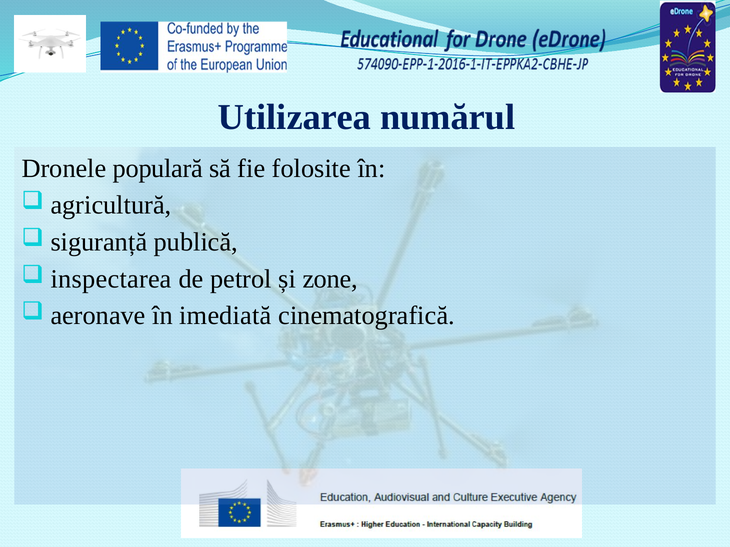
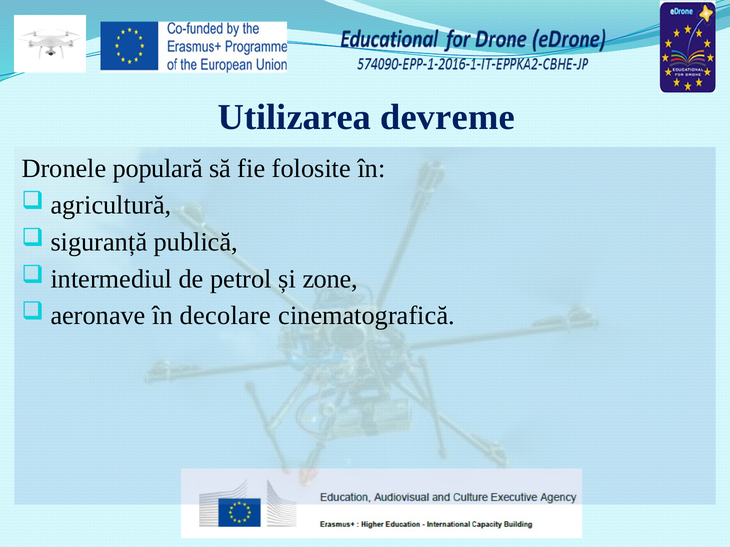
numărul: numărul -> devreme
inspectarea: inspectarea -> intermediul
imediată: imediată -> decolare
